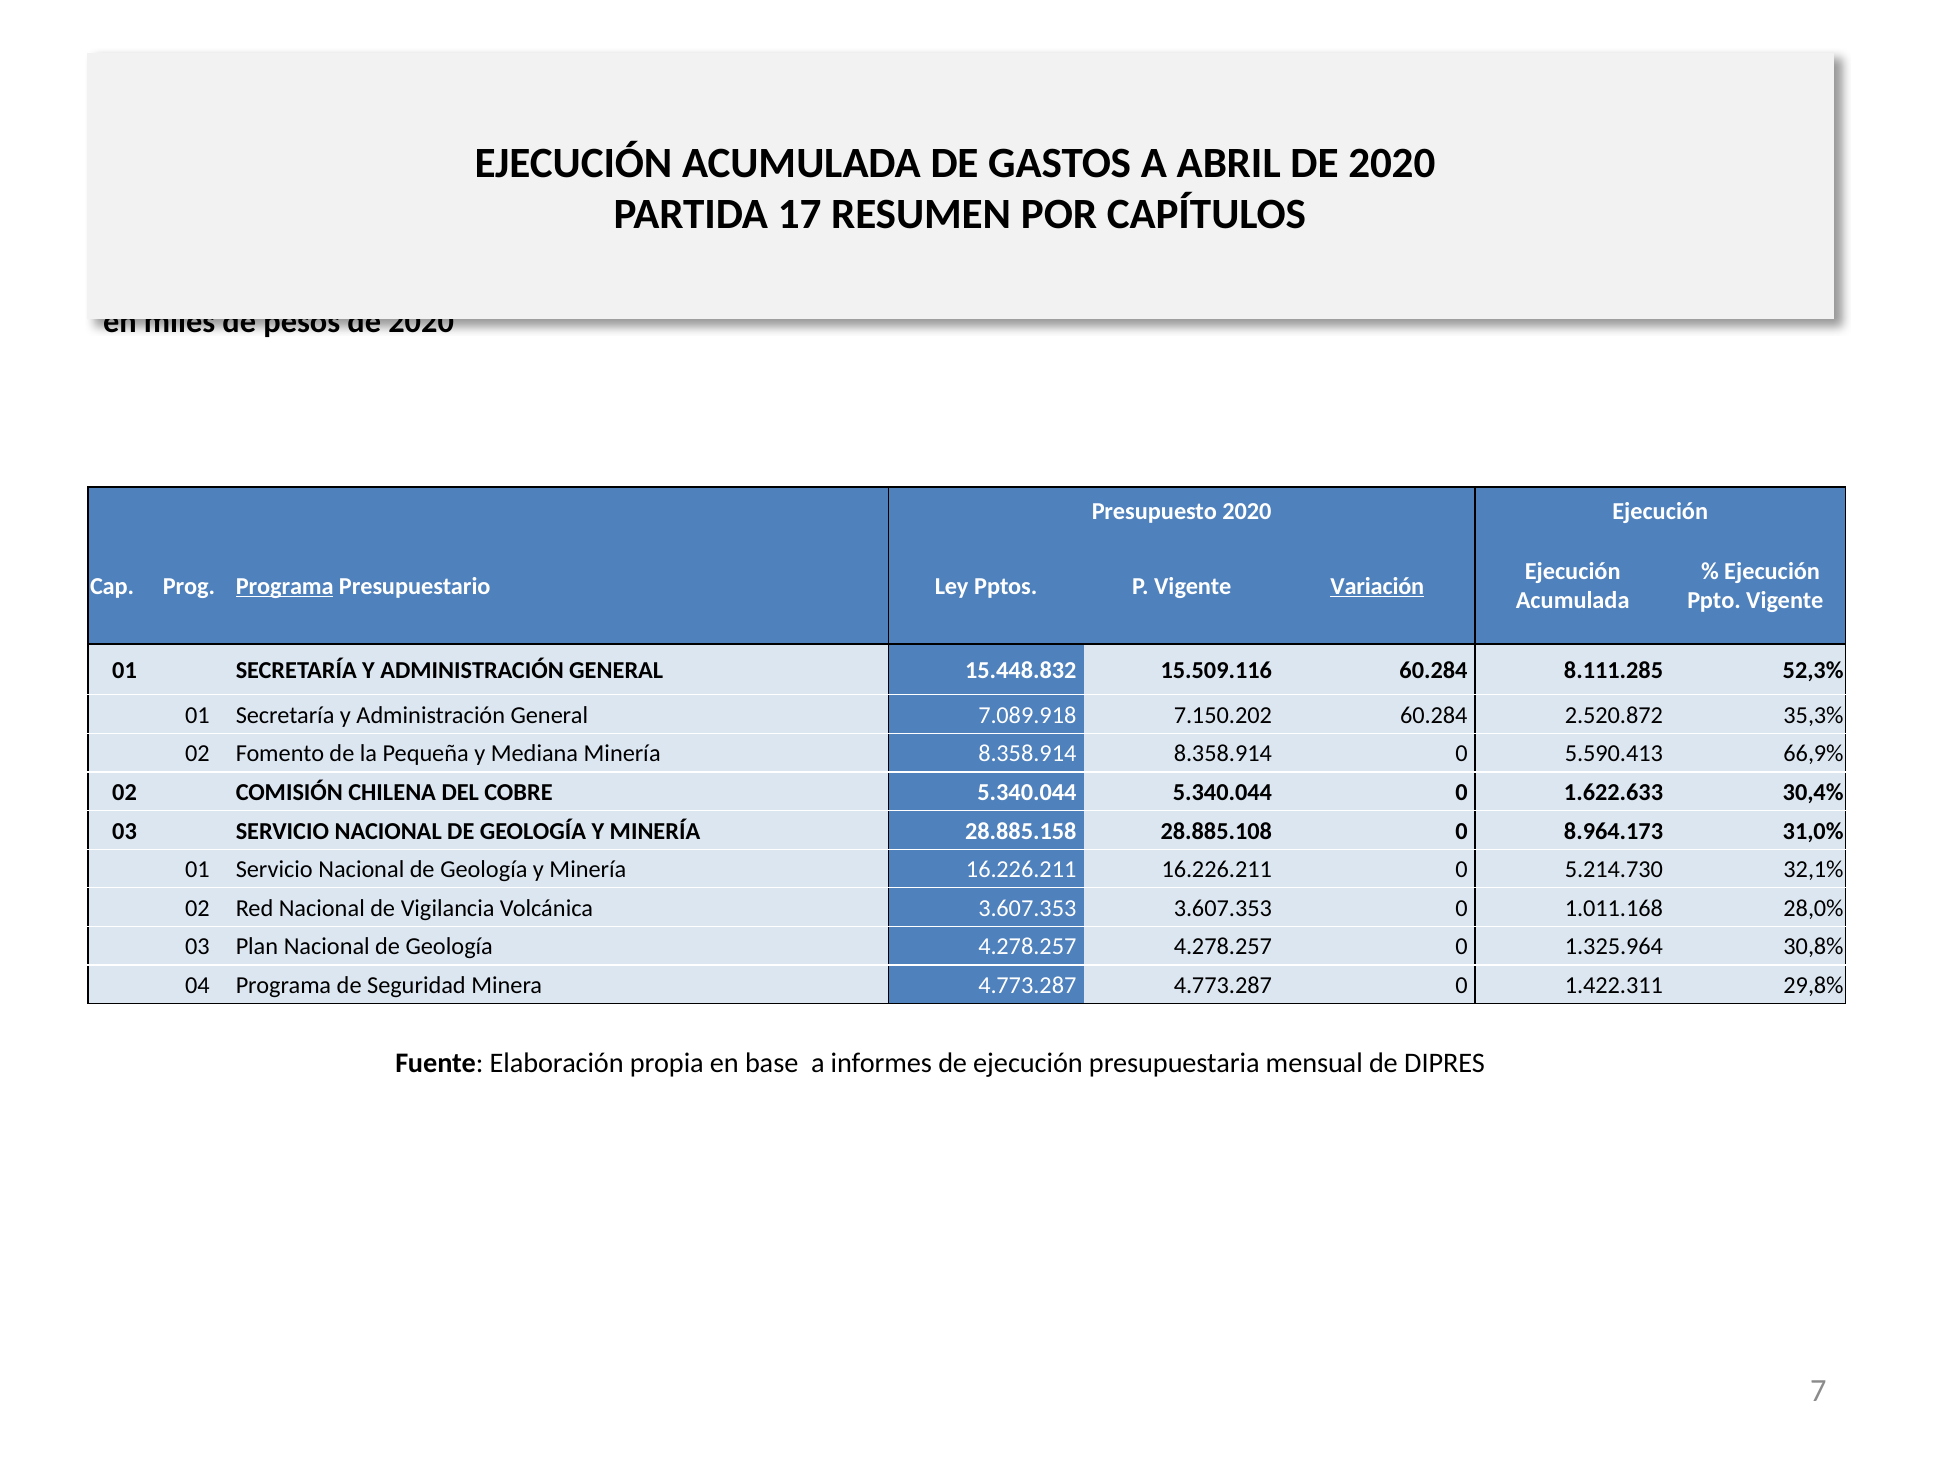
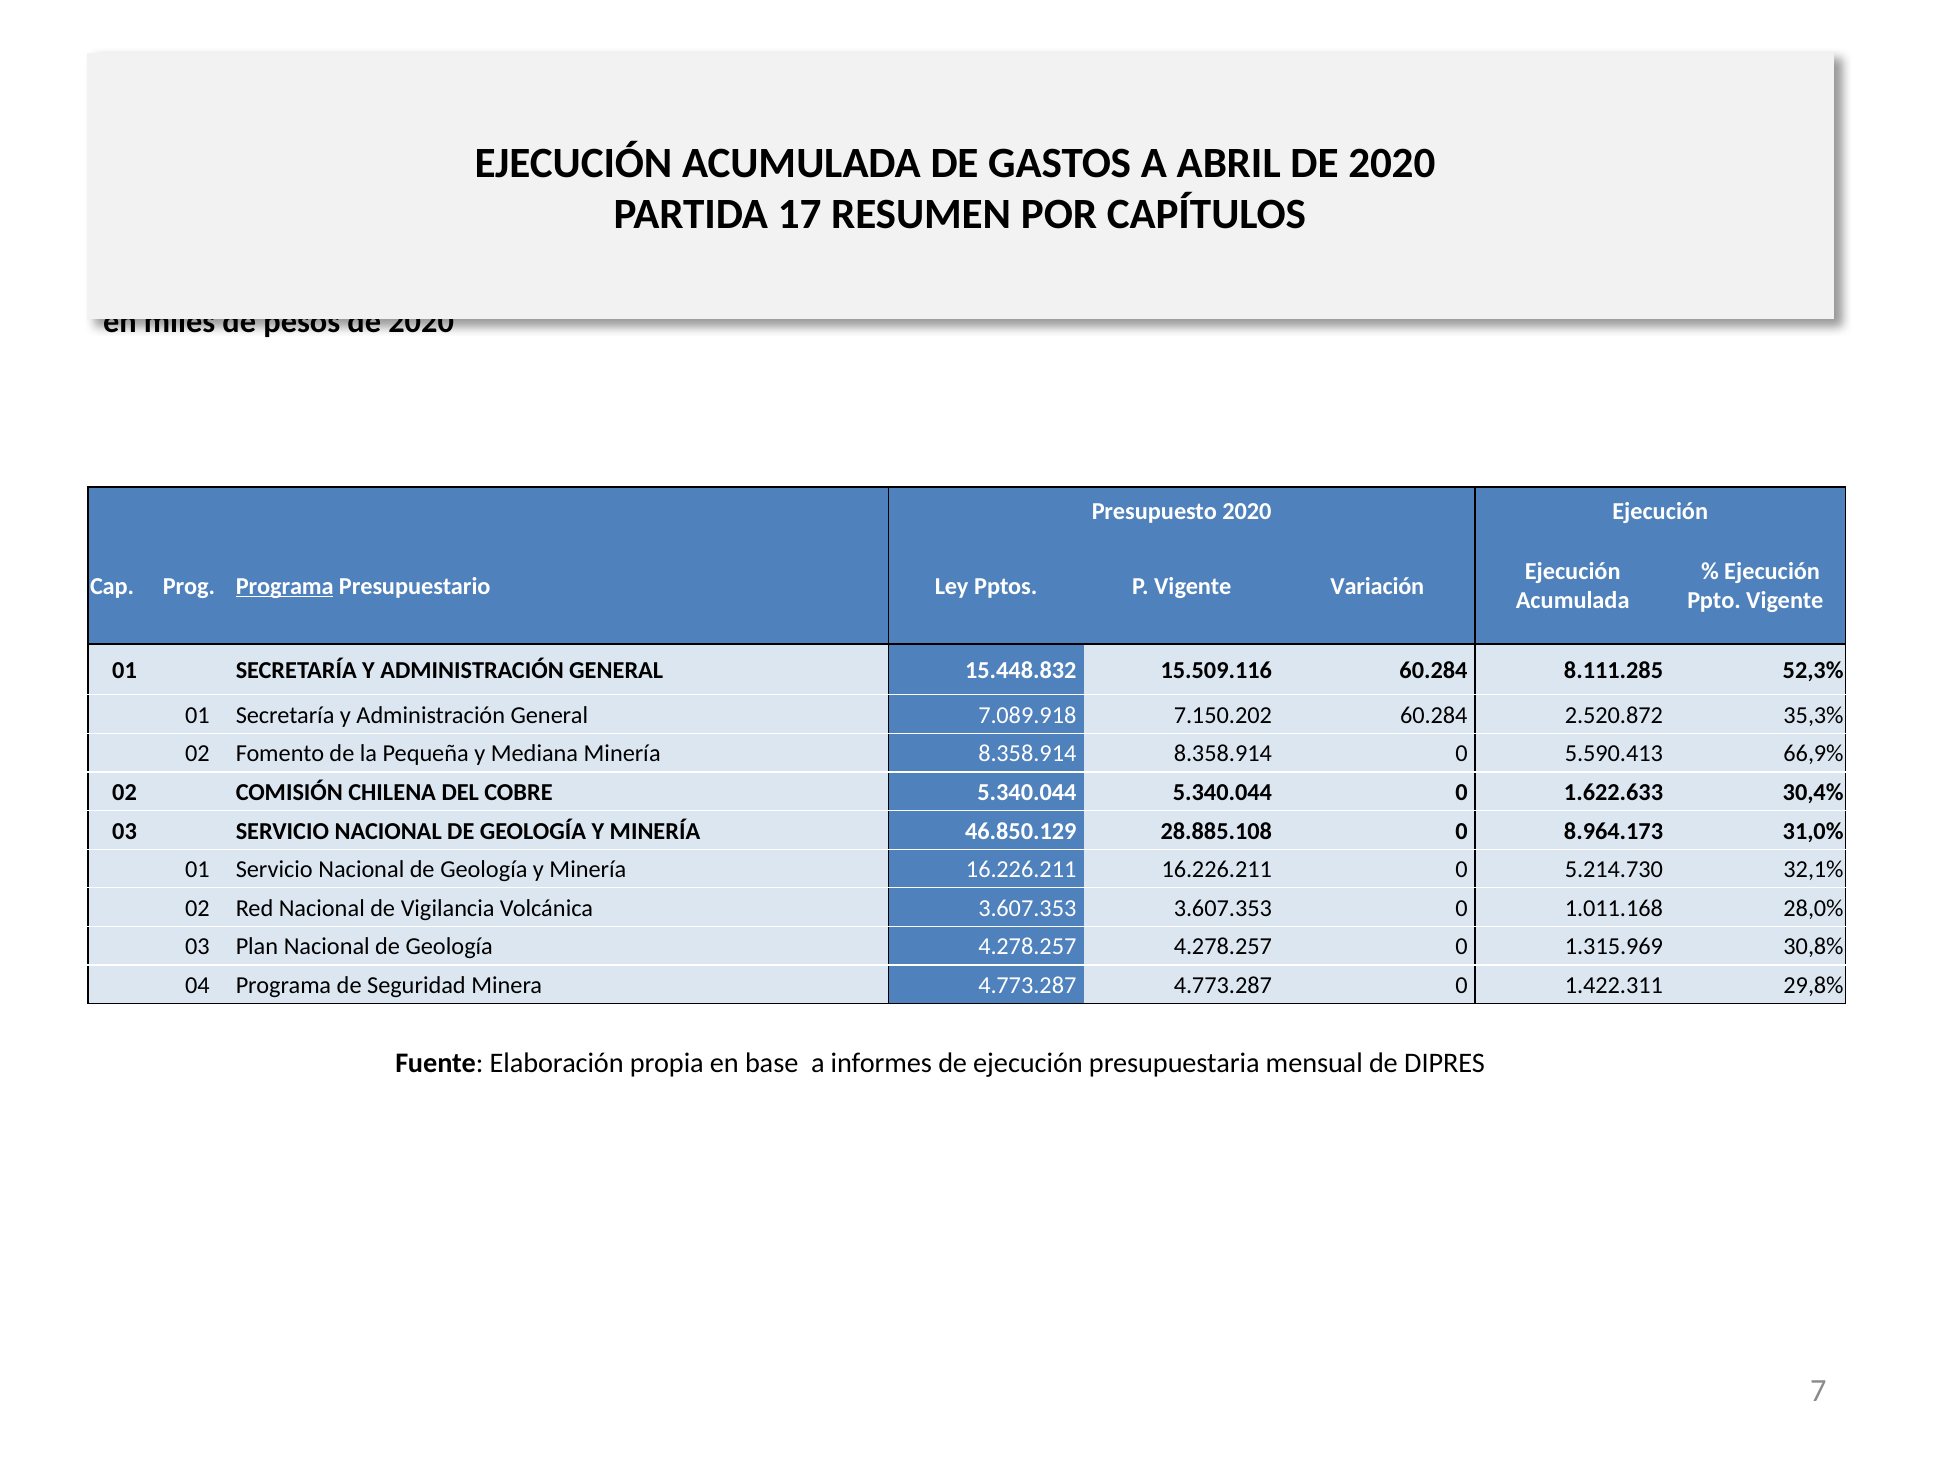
Variación underline: present -> none
28.885.158: 28.885.158 -> 46.850.129
1.325.964: 1.325.964 -> 1.315.969
